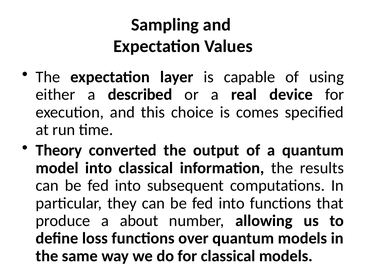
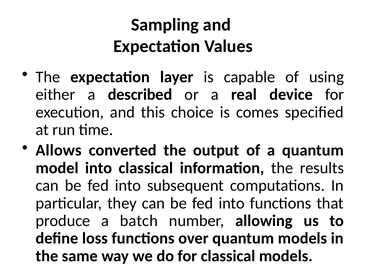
Theory: Theory -> Allows
about: about -> batch
